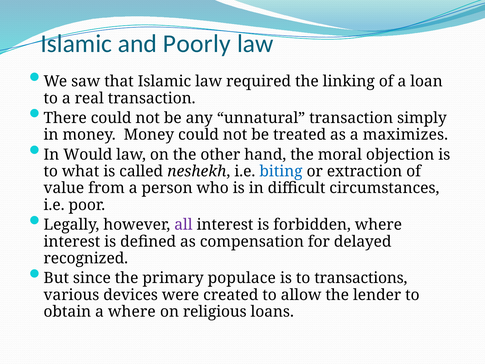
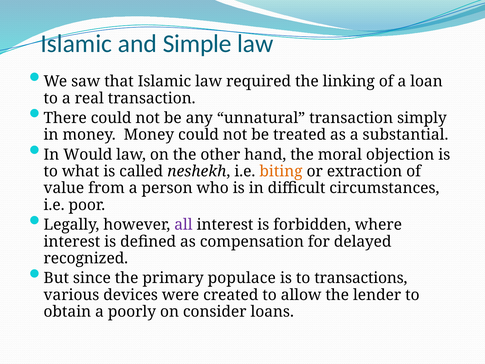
Poorly: Poorly -> Simple
maximizes: maximizes -> substantial
biting colour: blue -> orange
a where: where -> poorly
religious: religious -> consider
